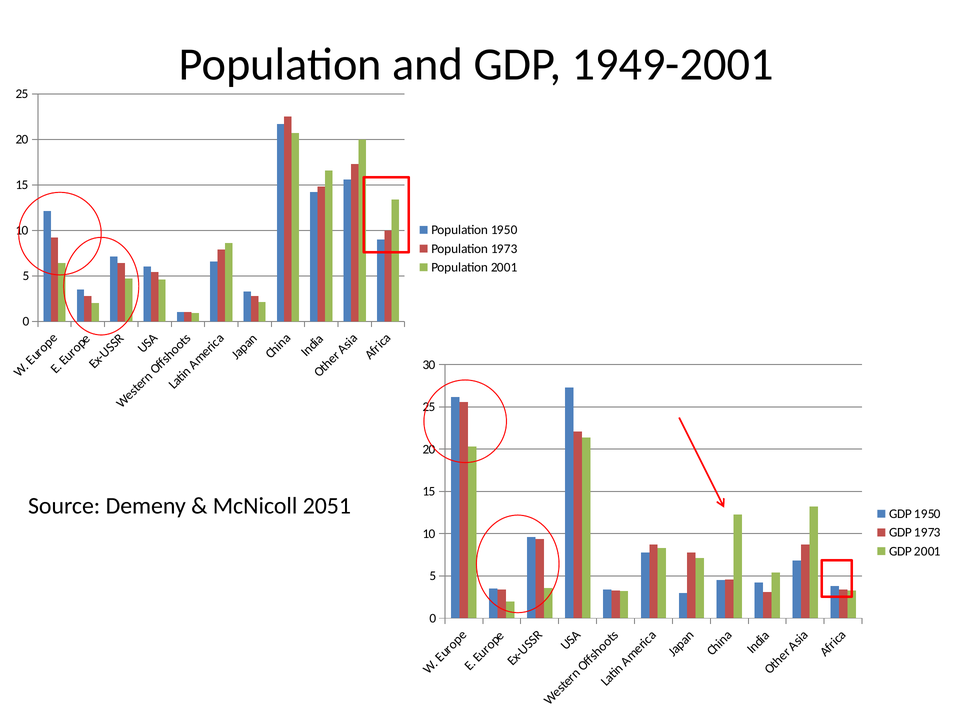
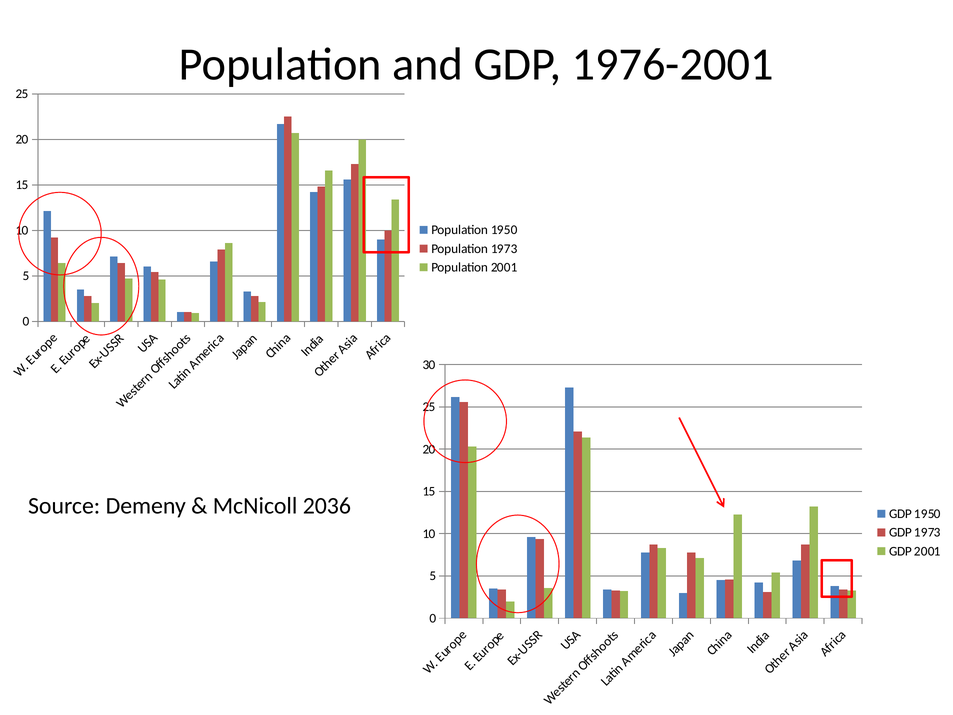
1949-2001: 1949-2001 -> 1976-2001
2051: 2051 -> 2036
